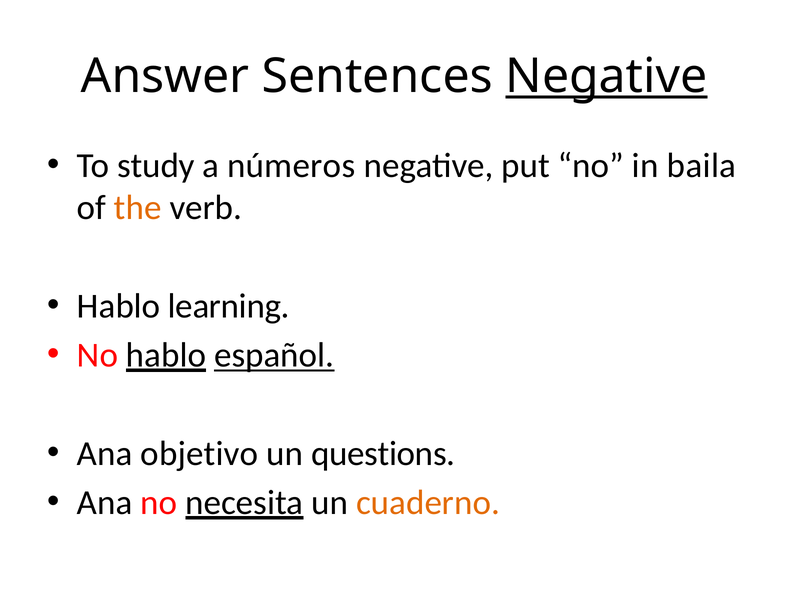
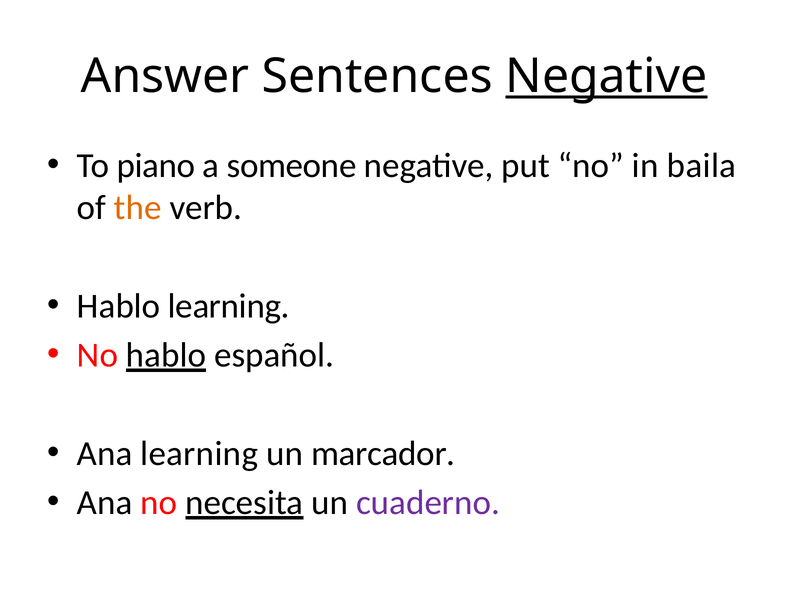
study: study -> piano
números: números -> someone
español underline: present -> none
Ana objetivo: objetivo -> learning
questions: questions -> marcador
cuaderno colour: orange -> purple
